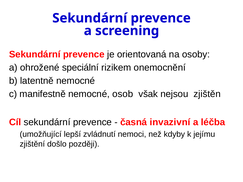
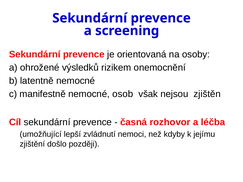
speciální: speciální -> výsledků
invazivní: invazivní -> rozhovor
